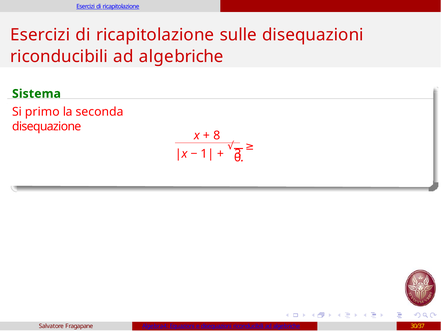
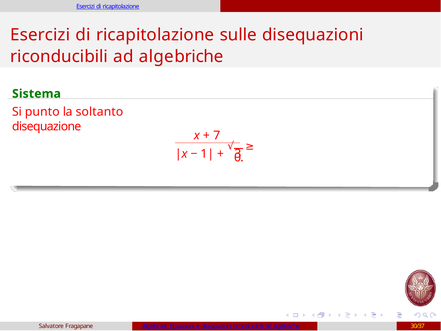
primo: primo -> punto
seconda: seconda -> soltanto
8: 8 -> 7
